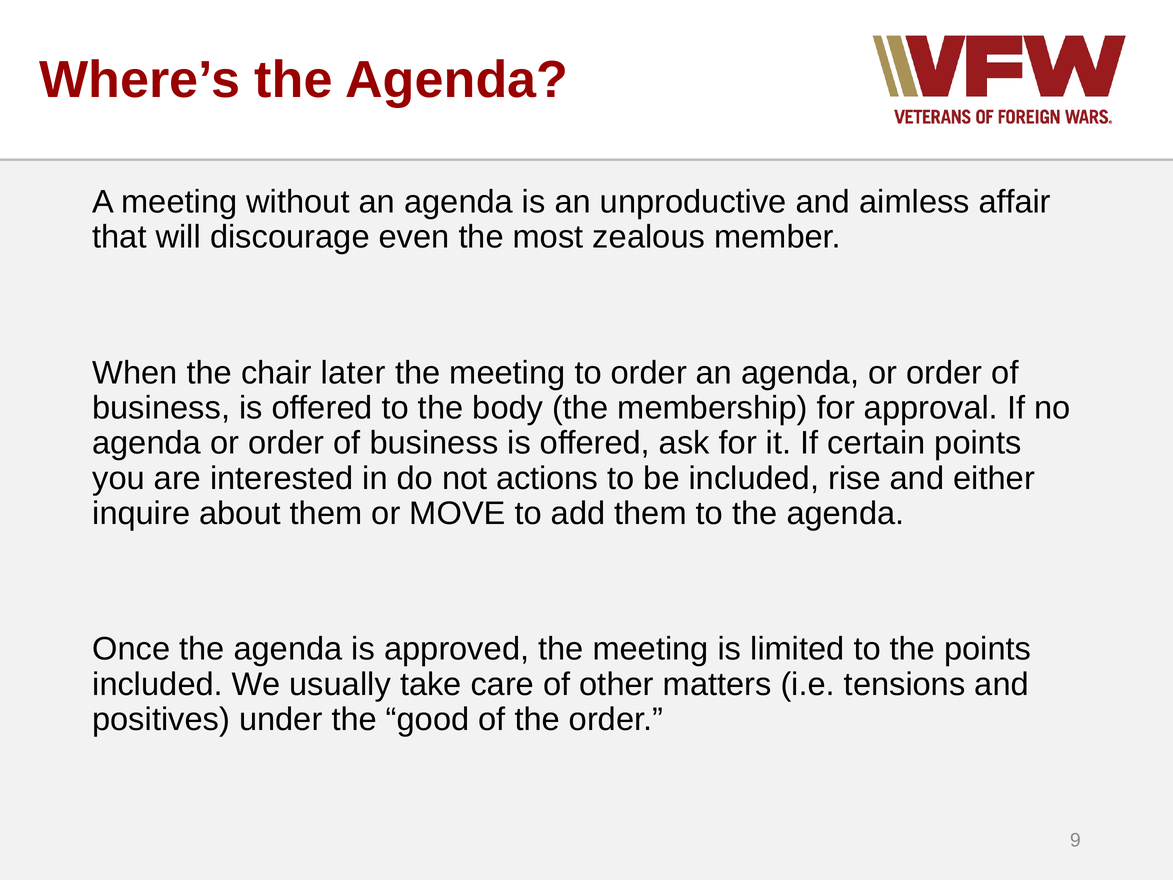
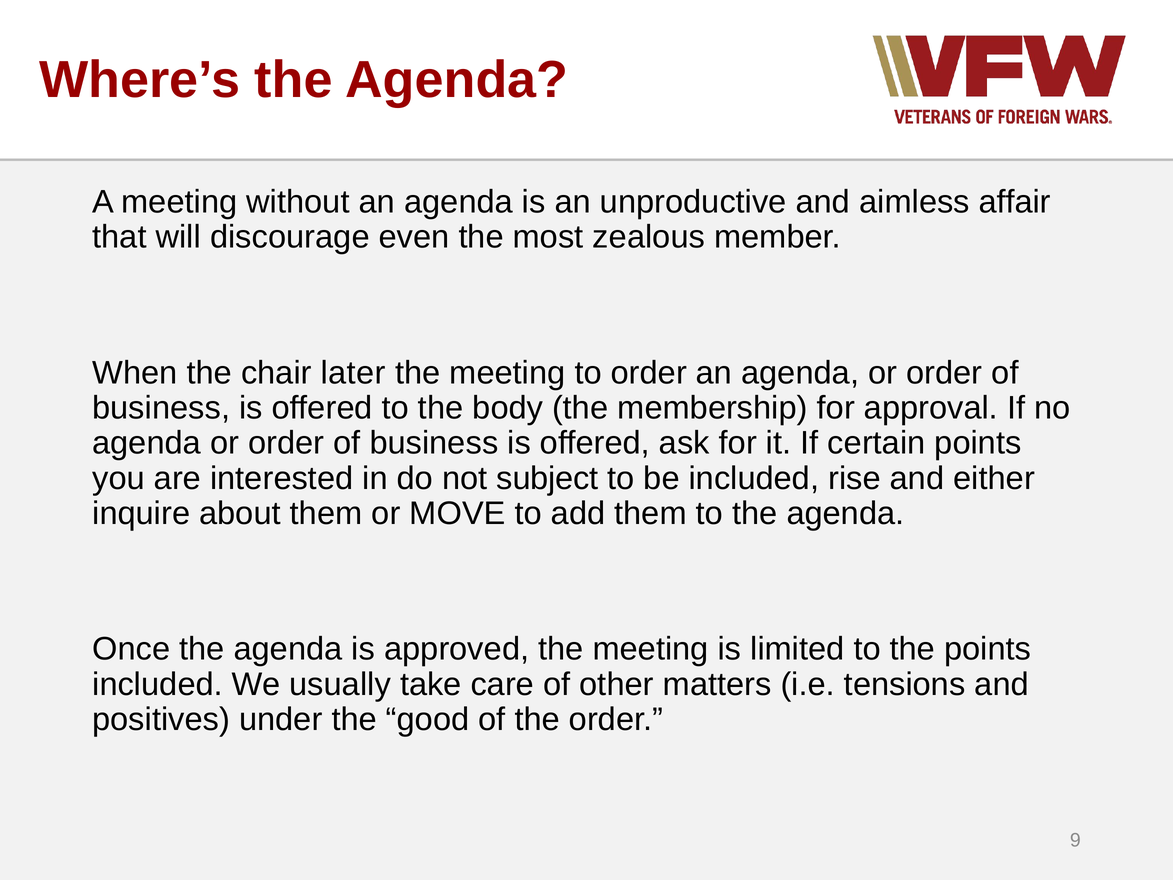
actions: actions -> subject
